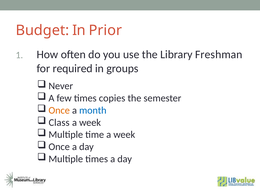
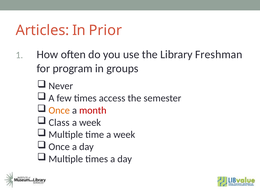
Budget: Budget -> Articles
required: required -> program
copies: copies -> access
month colour: blue -> red
